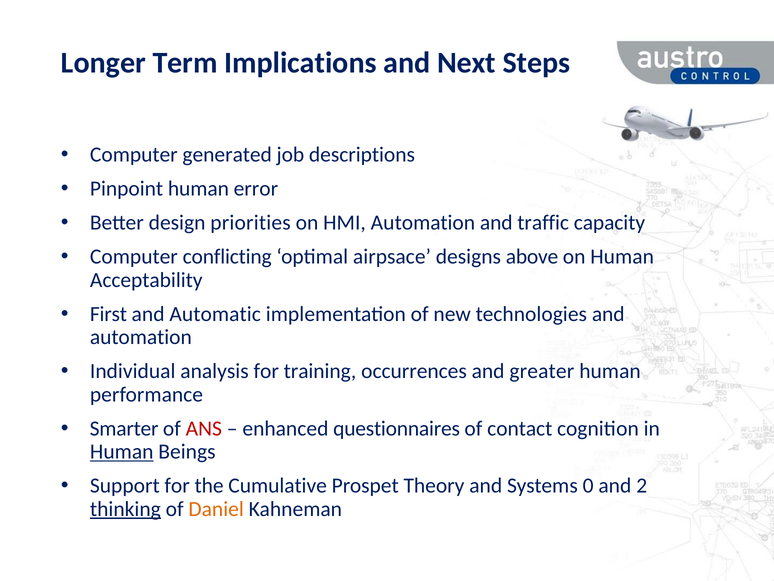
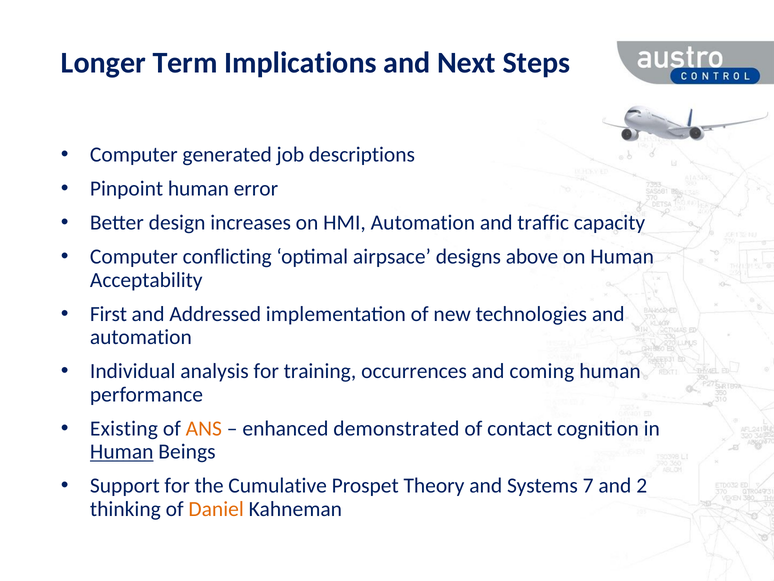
priorities: priorities -> increases
Automatic: Automatic -> Addressed
greater: greater -> coming
Smarter: Smarter -> Existing
ANS colour: red -> orange
questionnaires: questionnaires -> demonstrated
0: 0 -> 7
thinking underline: present -> none
